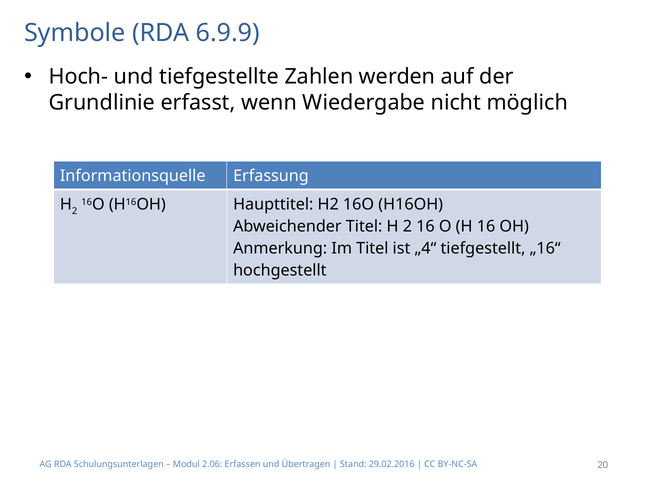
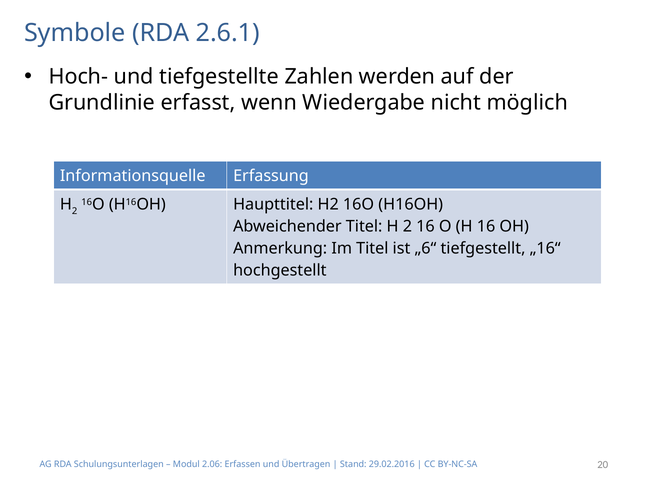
6.9.9: 6.9.9 -> 2.6.1
„4“: „4“ -> „6“
